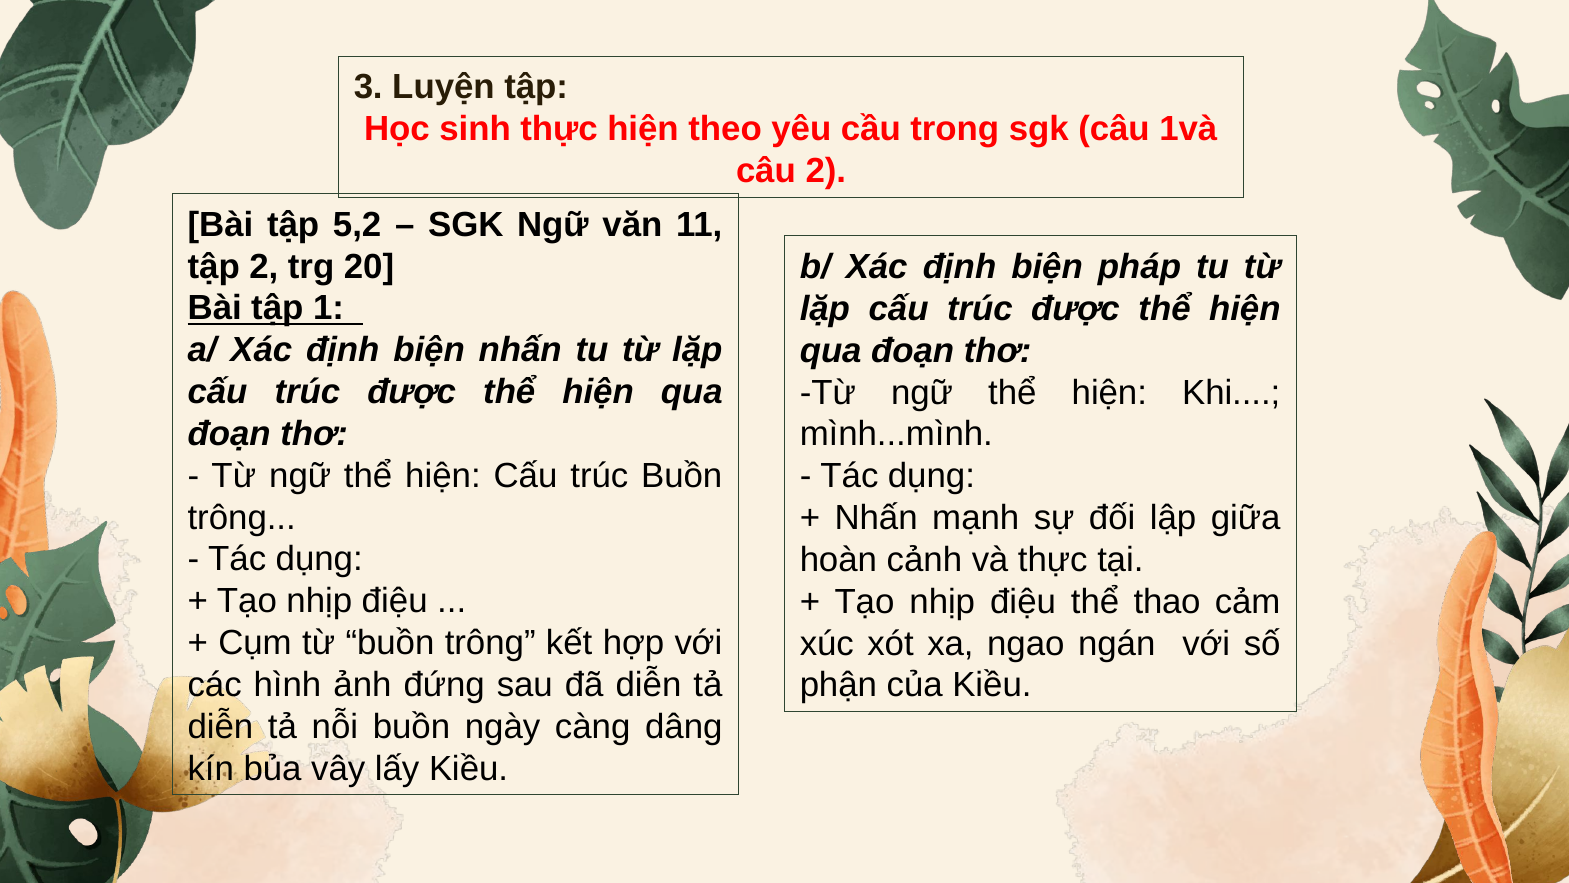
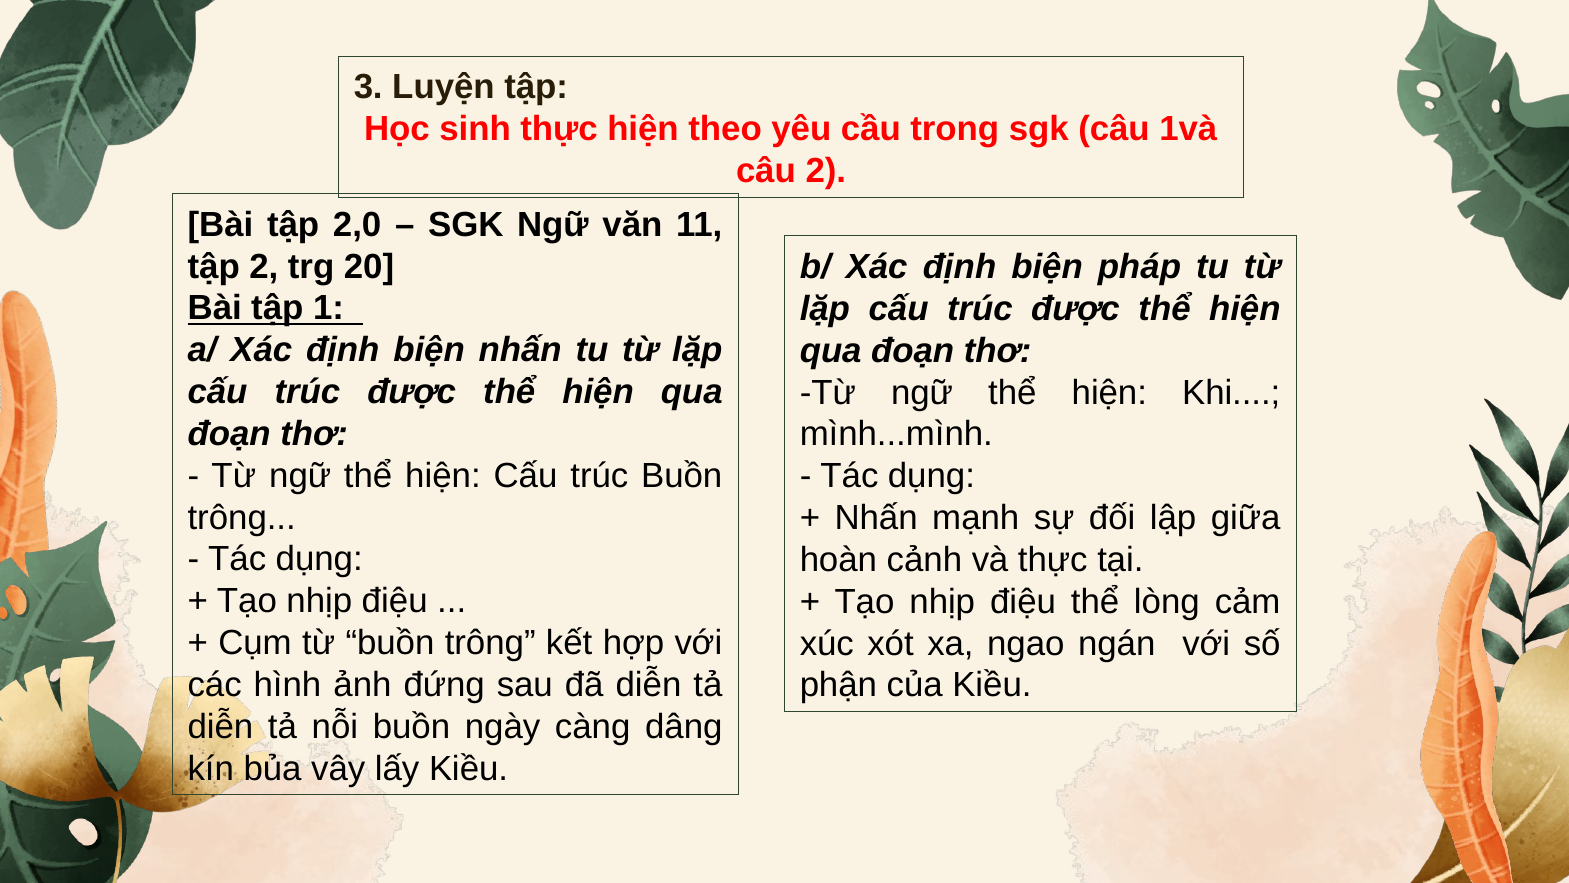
5,2: 5,2 -> 2,0
thao: thao -> lòng
